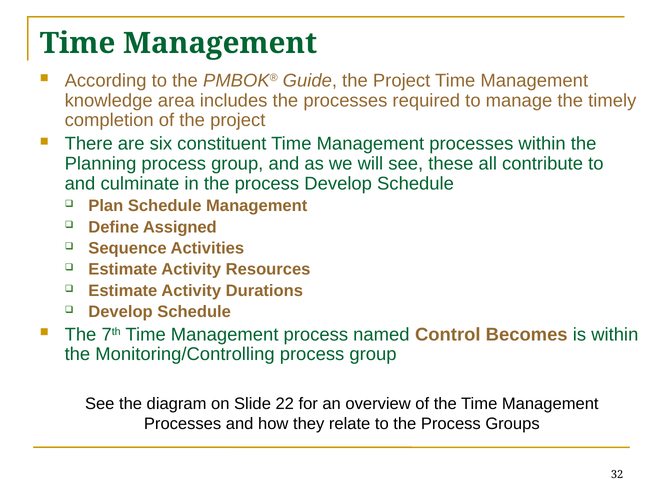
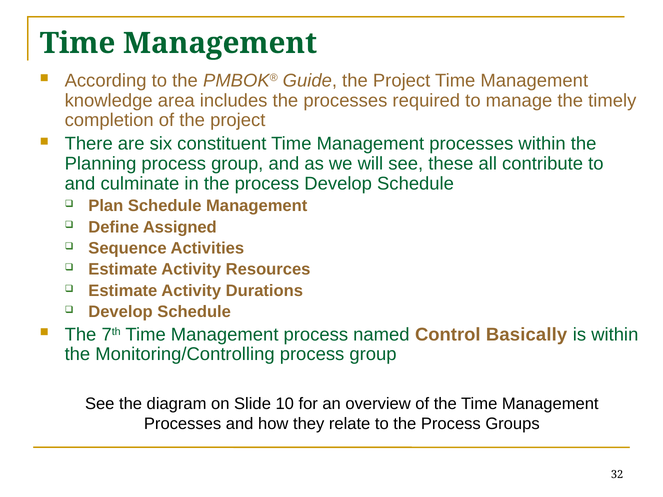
Becomes: Becomes -> Basically
22: 22 -> 10
